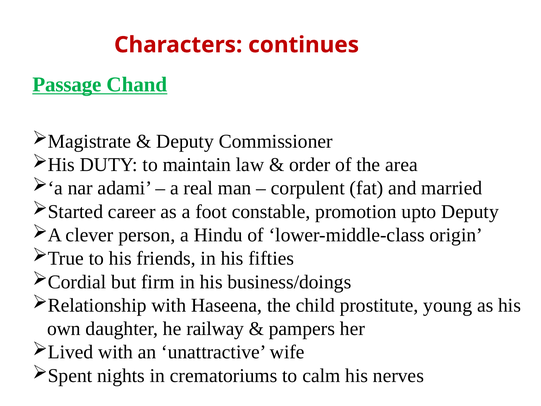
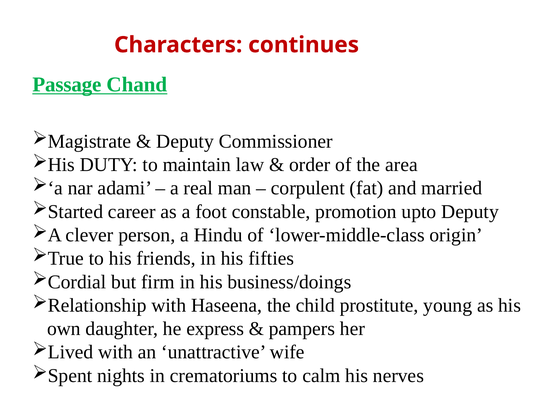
railway: railway -> express
